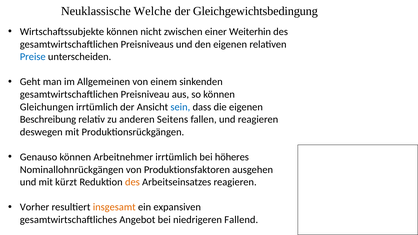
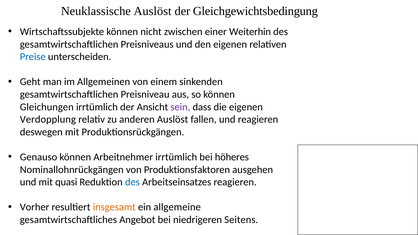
Neuklassische Welche: Welche -> Auslöst
sein colour: blue -> purple
Beschreibung: Beschreibung -> Verdopplung
anderen Seitens: Seitens -> Auslöst
kürzt: kürzt -> quasi
des at (132, 182) colour: orange -> blue
expansiven: expansiven -> allgemeine
Fallend: Fallend -> Seitens
